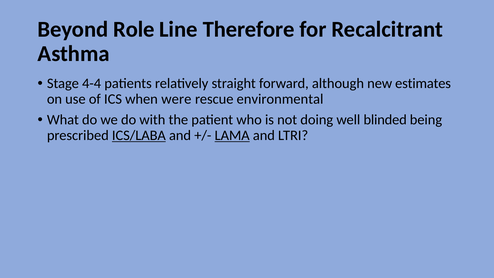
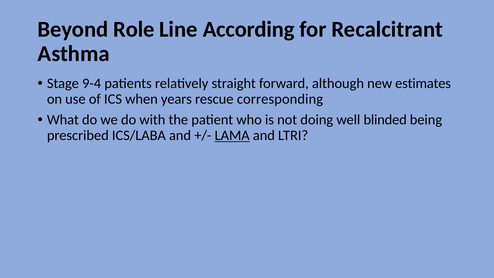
Therefore: Therefore -> According
4-4: 4-4 -> 9-4
were: were -> years
environmental: environmental -> corresponding
ICS/LABA underline: present -> none
